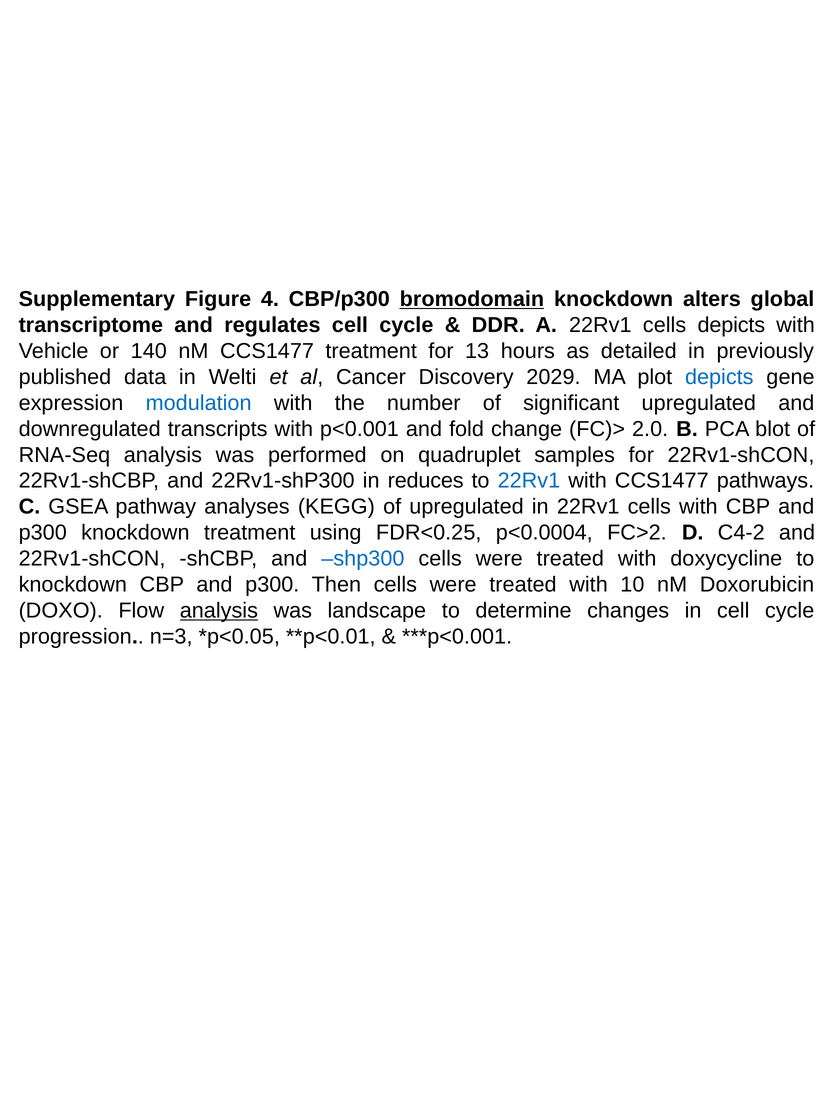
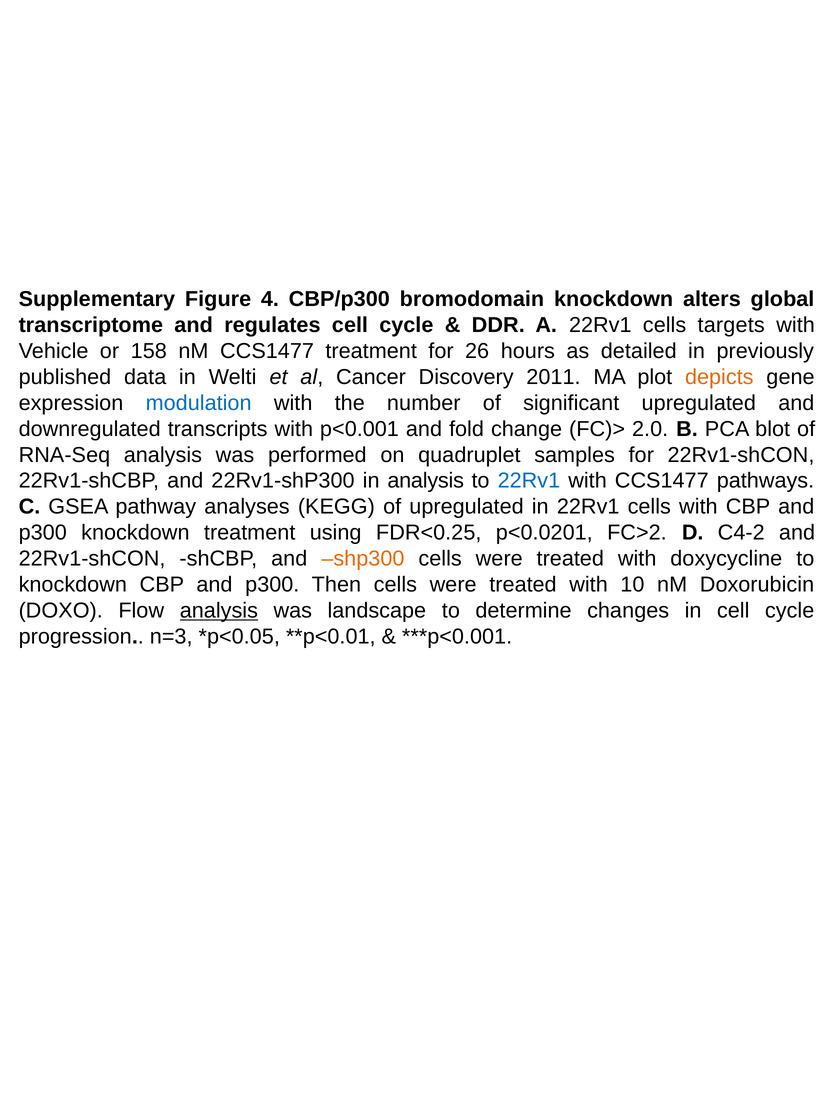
bromodomain underline: present -> none
cells depicts: depicts -> targets
140: 140 -> 158
13: 13 -> 26
2029: 2029 -> 2011
depicts at (719, 377) colour: blue -> orange
in reduces: reduces -> analysis
p<0.0004: p<0.0004 -> p<0.0201
shp300 colour: blue -> orange
